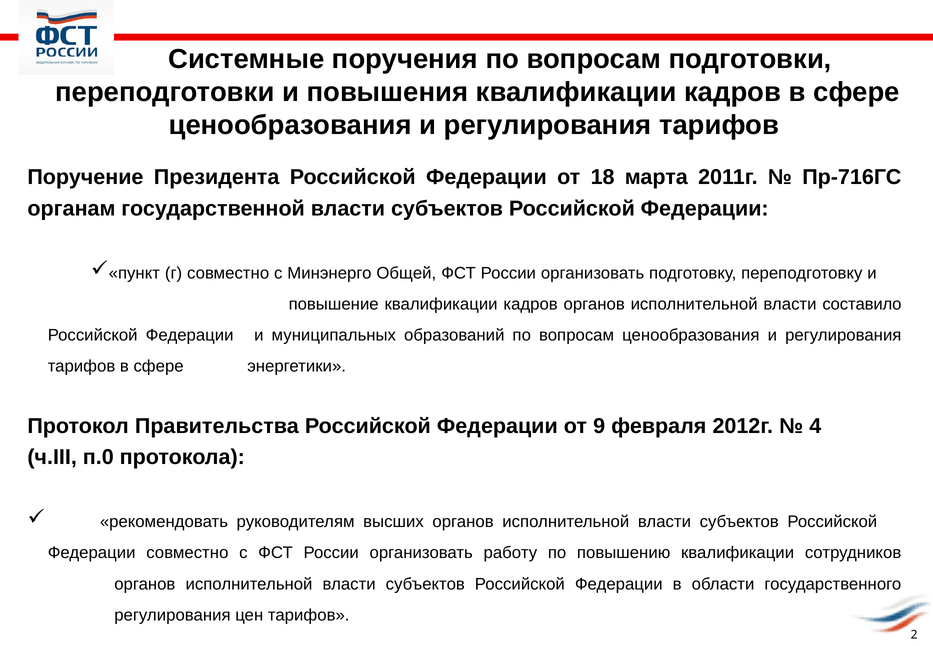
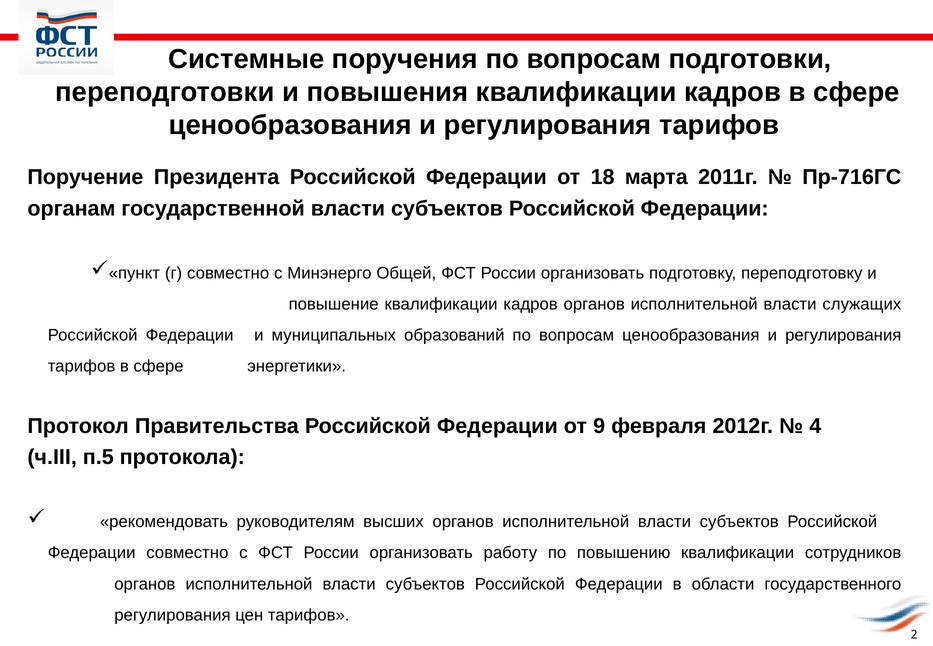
составило: составило -> служащих
п.0: п.0 -> п.5
